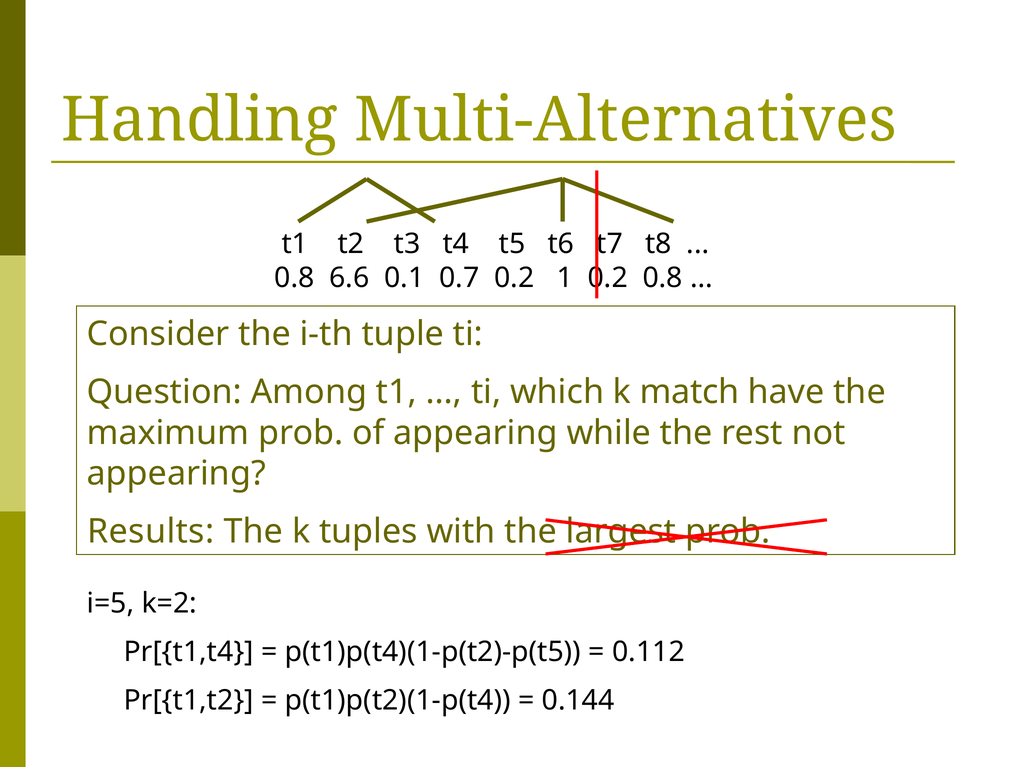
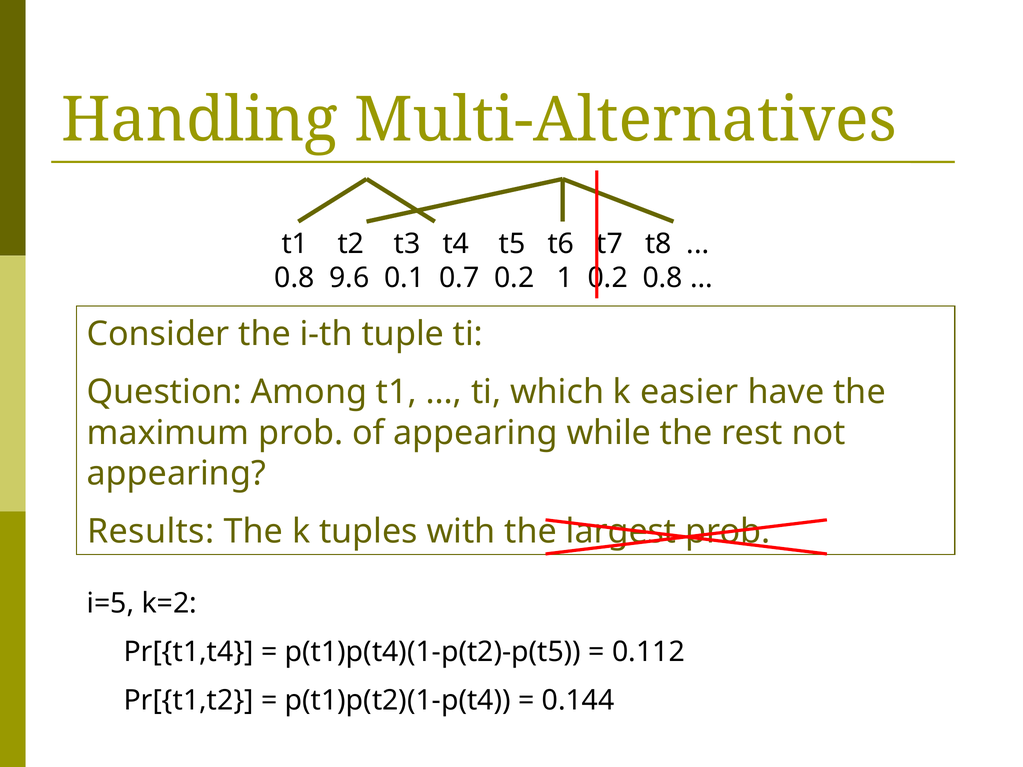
6.6: 6.6 -> 9.6
match: match -> easier
